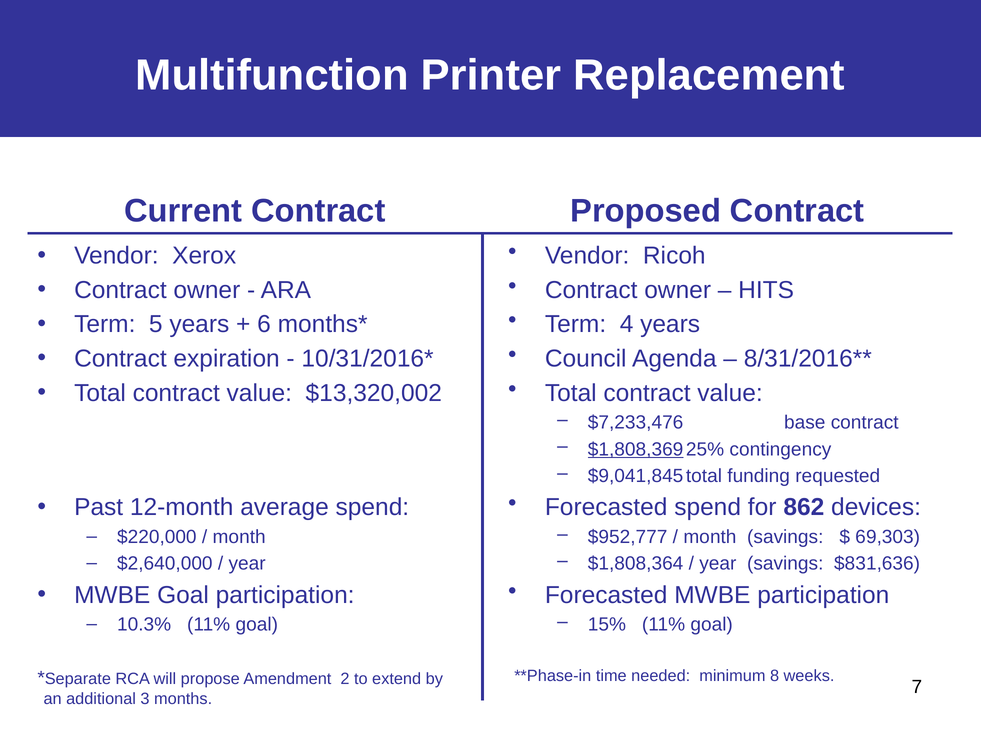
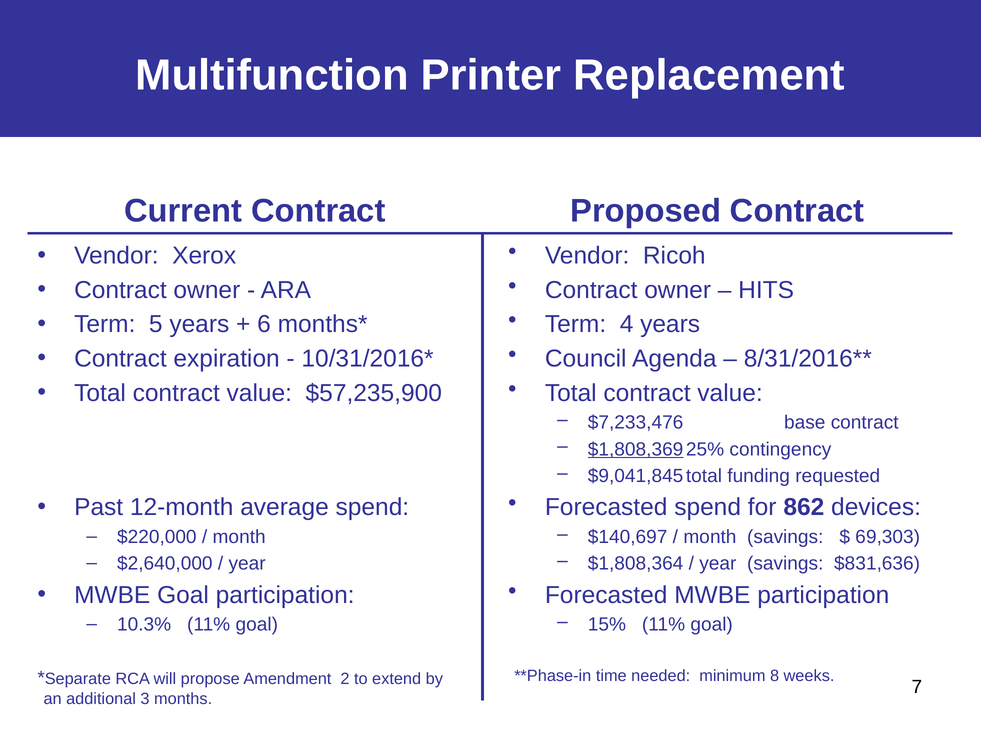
$13,320,002: $13,320,002 -> $57,235,900
$952,777: $952,777 -> $140,697
